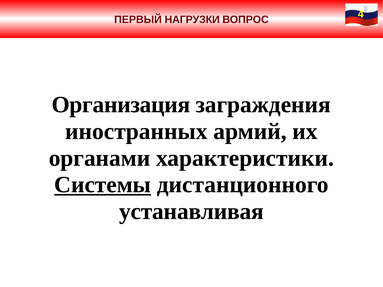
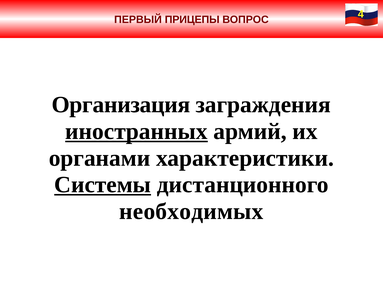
НАГРУЗКИ: НАГРУЗКИ -> ПРИЦЕПЫ
иностранных underline: none -> present
устанавливая: устанавливая -> необходимых
